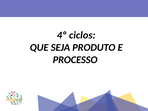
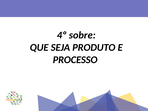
ciclos: ciclos -> sobre
